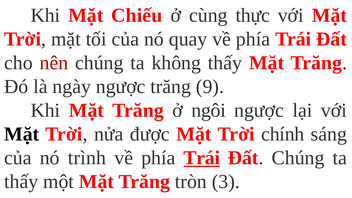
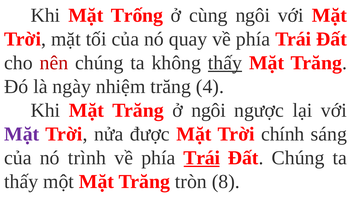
Chiếu: Chiếu -> Trống
cùng thực: thực -> ngôi
thấy at (225, 63) underline: none -> present
ngày ngược: ngược -> nhiệm
9: 9 -> 4
Mặt at (22, 134) colour: black -> purple
3: 3 -> 8
